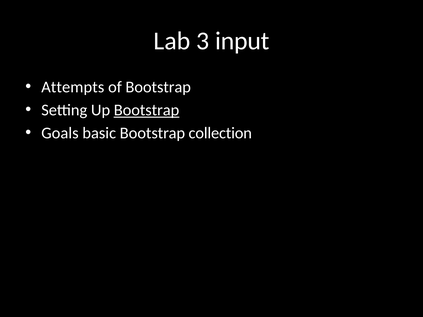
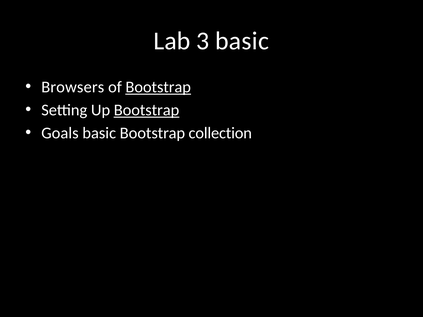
3 input: input -> basic
Attempts: Attempts -> Browsers
Bootstrap at (158, 87) underline: none -> present
